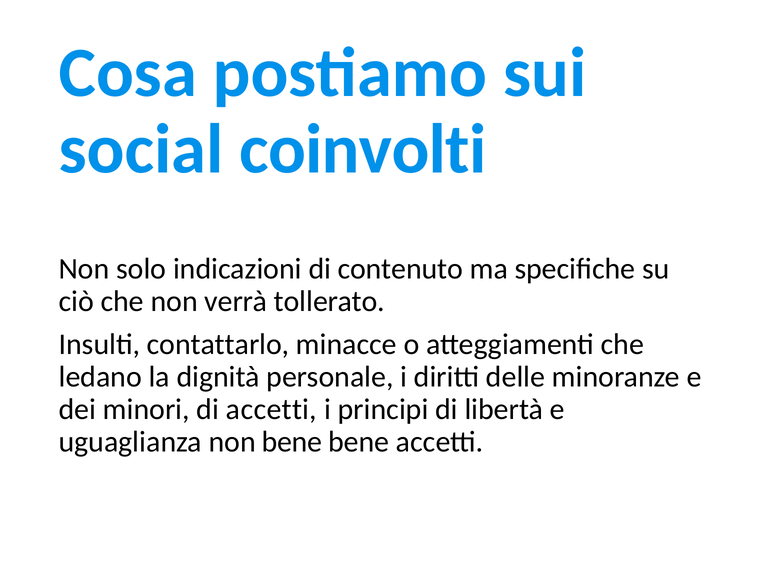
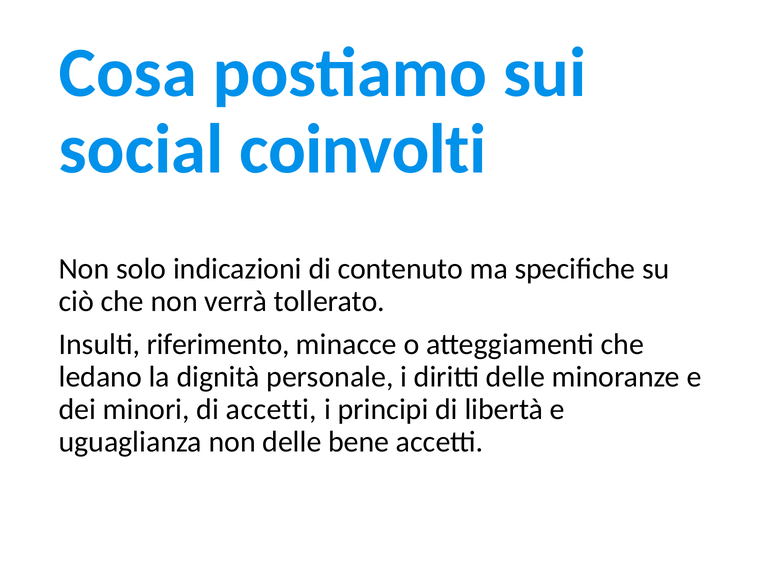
contattarlo: contattarlo -> riferimento
non bene: bene -> delle
